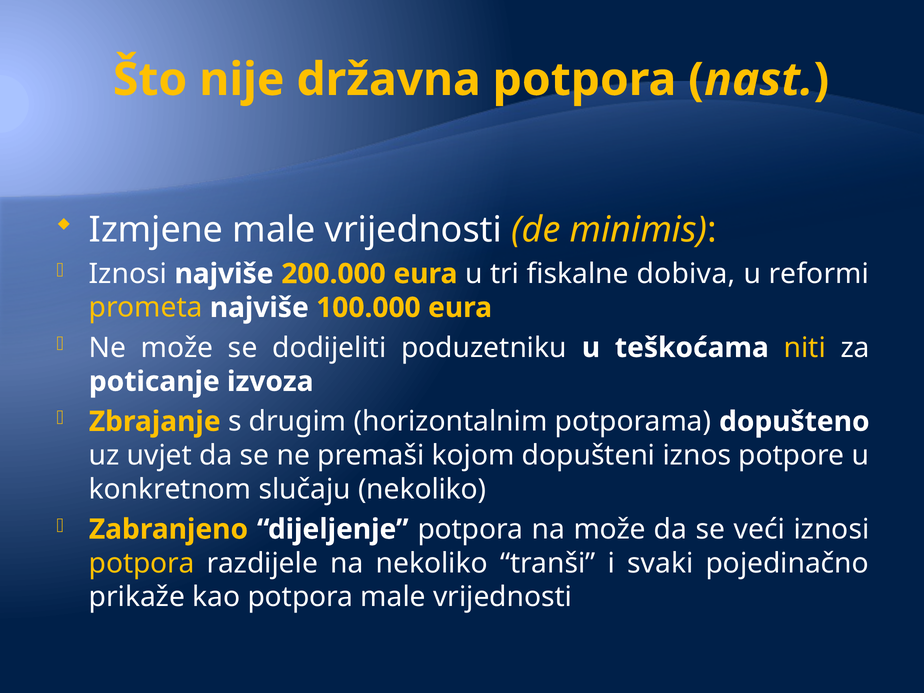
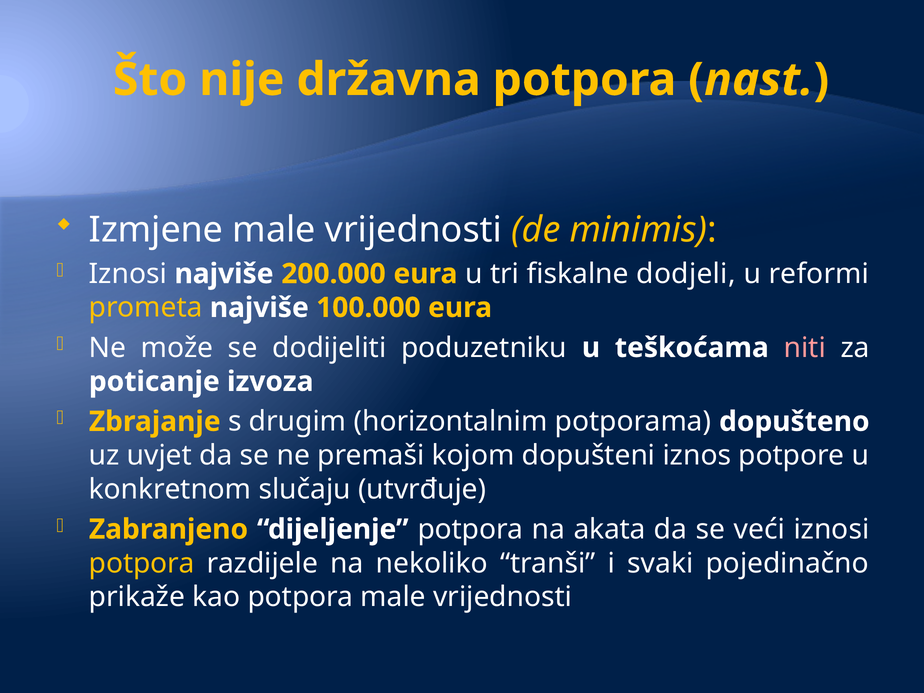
dobiva: dobiva -> dodjeli
niti colour: yellow -> pink
slučaju nekoliko: nekoliko -> utvrđuje
na može: može -> akata
